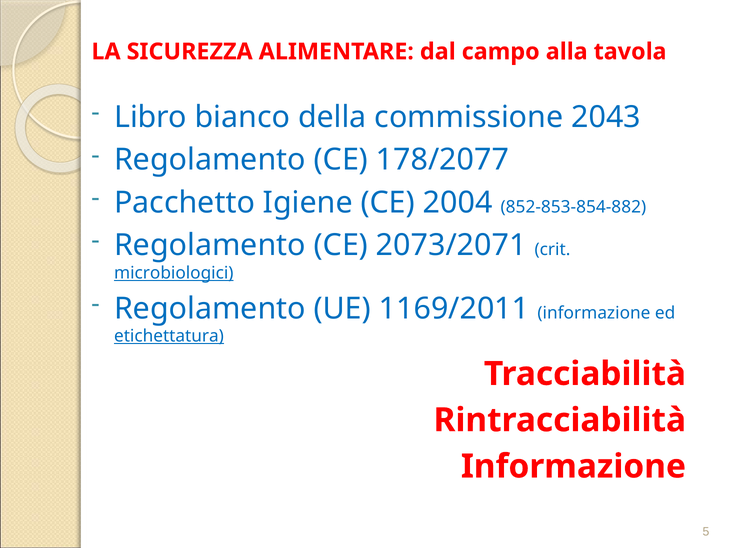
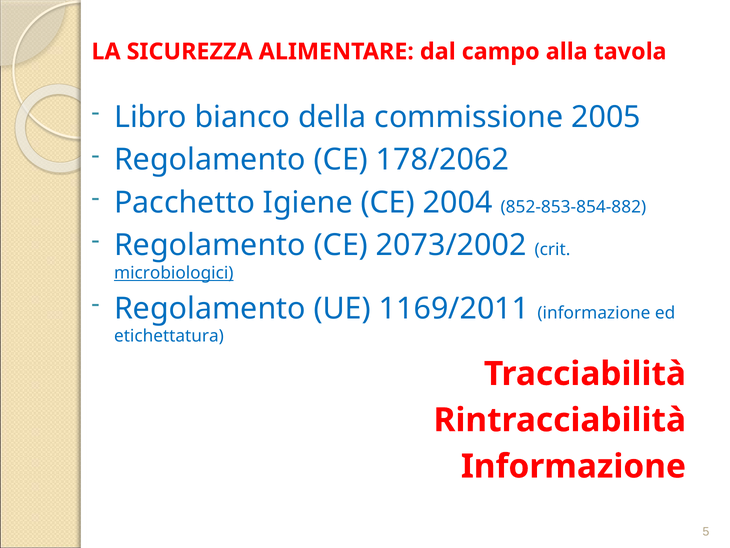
2043: 2043 -> 2005
178/2077: 178/2077 -> 178/2062
2073/2071: 2073/2071 -> 2073/2002
etichettatura underline: present -> none
